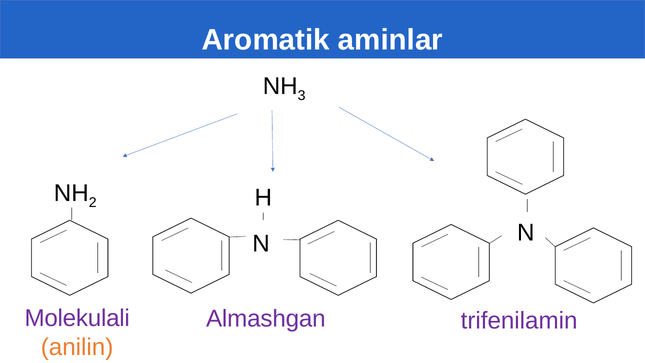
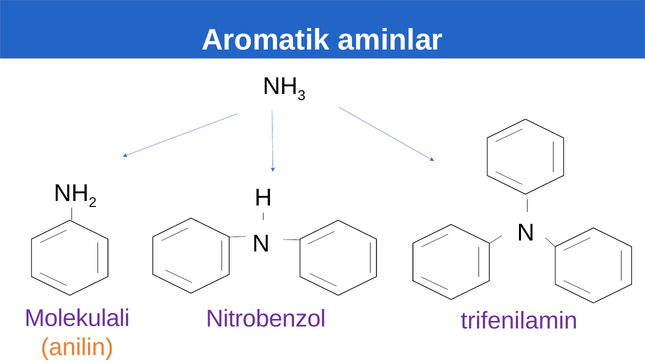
Almashgan: Almashgan -> Nitrobenzol
